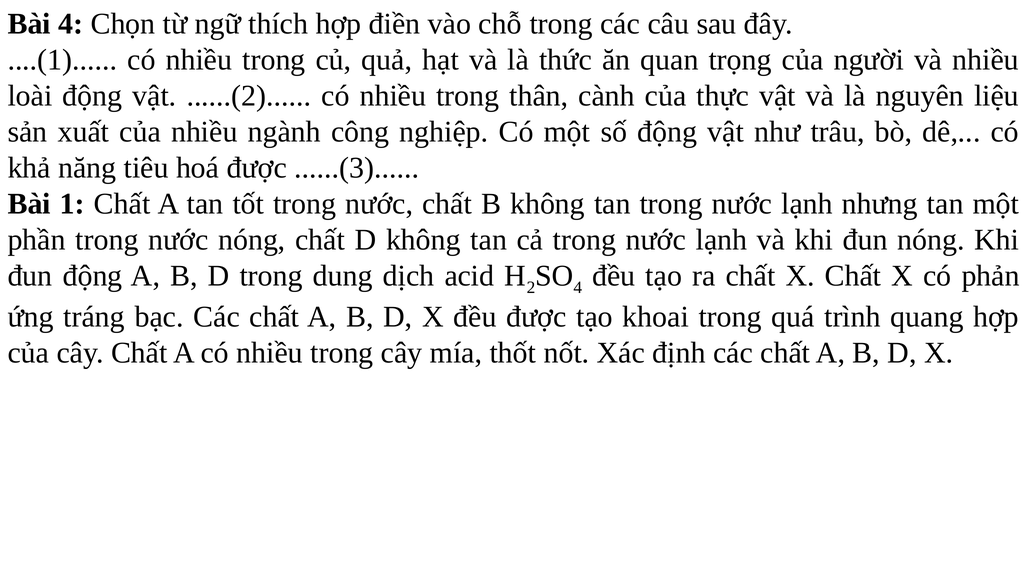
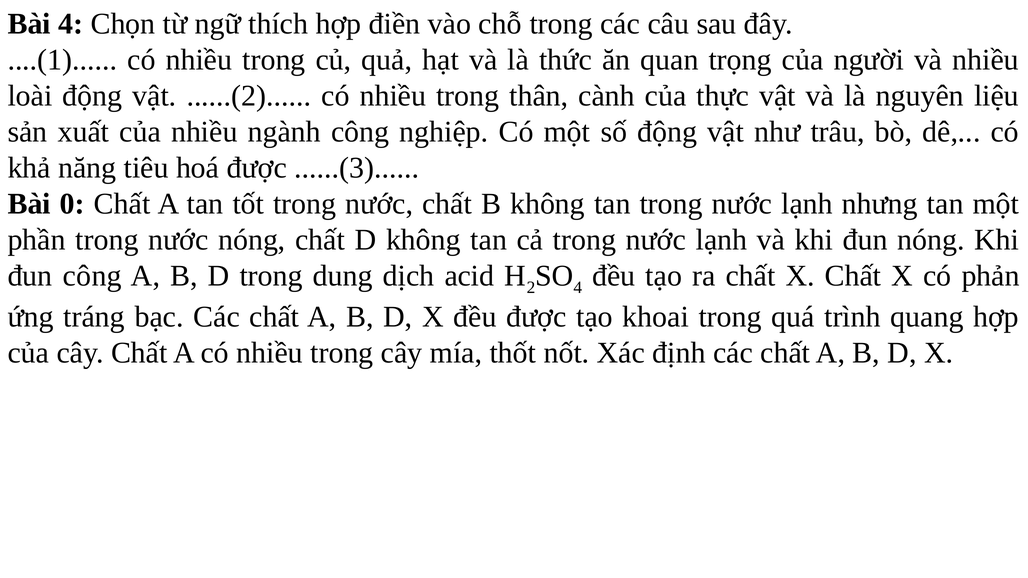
1: 1 -> 0
đun động: động -> công
